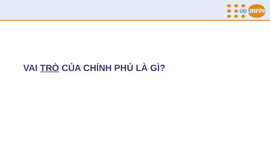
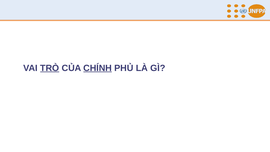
CHÍNH underline: none -> present
